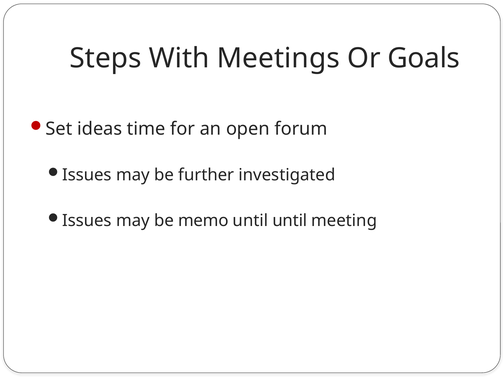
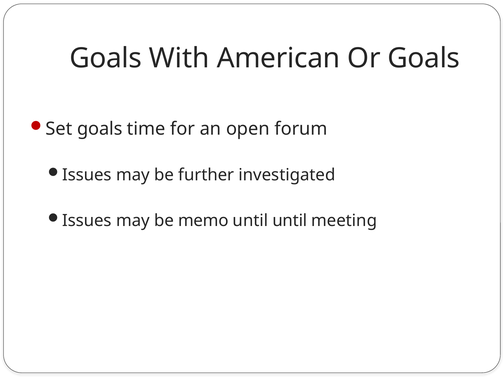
Steps at (106, 58): Steps -> Goals
Meetings: Meetings -> American
Set ideas: ideas -> goals
